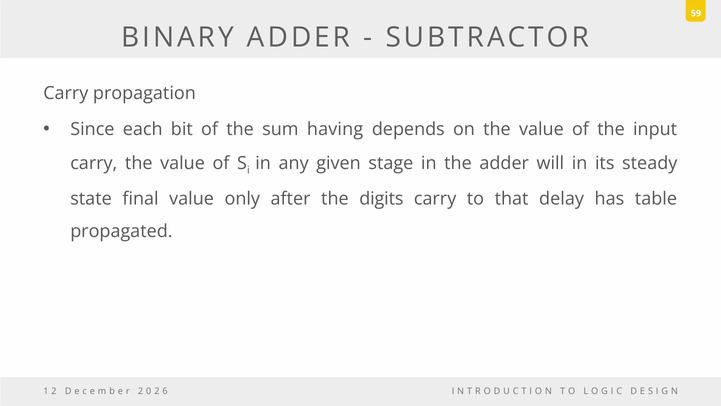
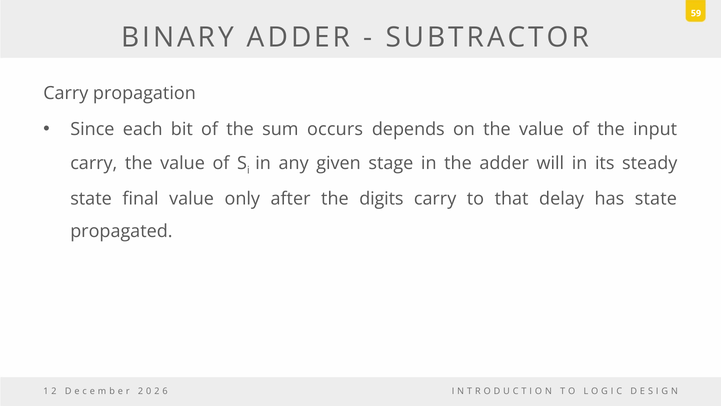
having: having -> occurs
has table: table -> state
